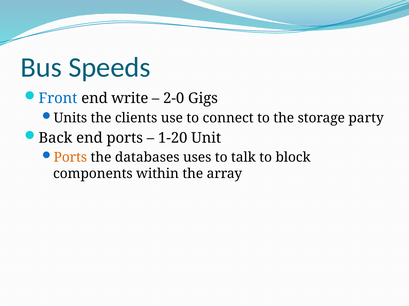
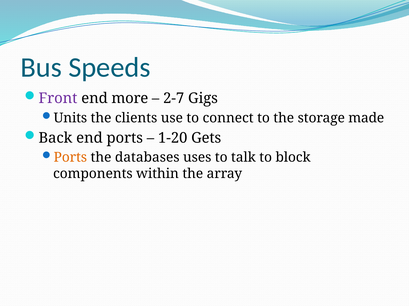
Front colour: blue -> purple
write: write -> more
2-0: 2-0 -> 2-7
party: party -> made
Unit: Unit -> Gets
